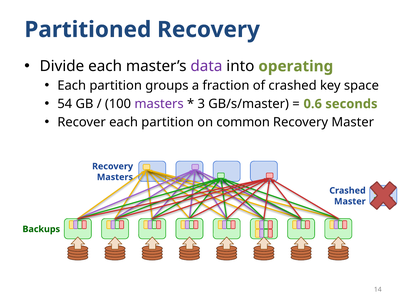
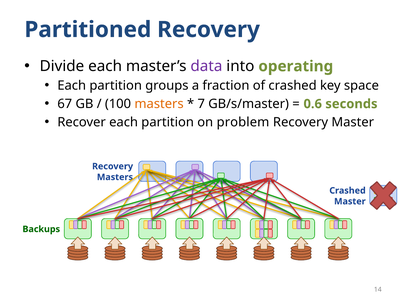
54: 54 -> 67
masters at (159, 104) colour: purple -> orange
3: 3 -> 7
common: common -> problem
